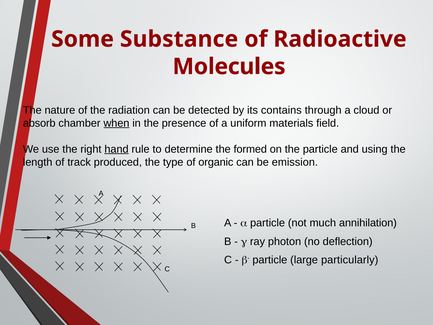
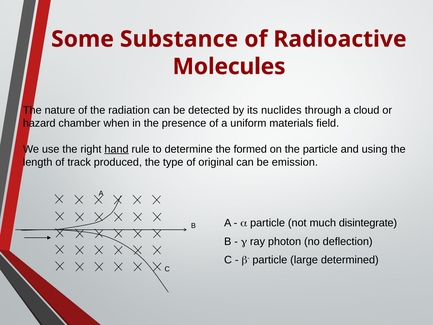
contains: contains -> nuclides
absorb: absorb -> hazard
when underline: present -> none
organic: organic -> original
annihilation: annihilation -> disintegrate
particularly: particularly -> determined
